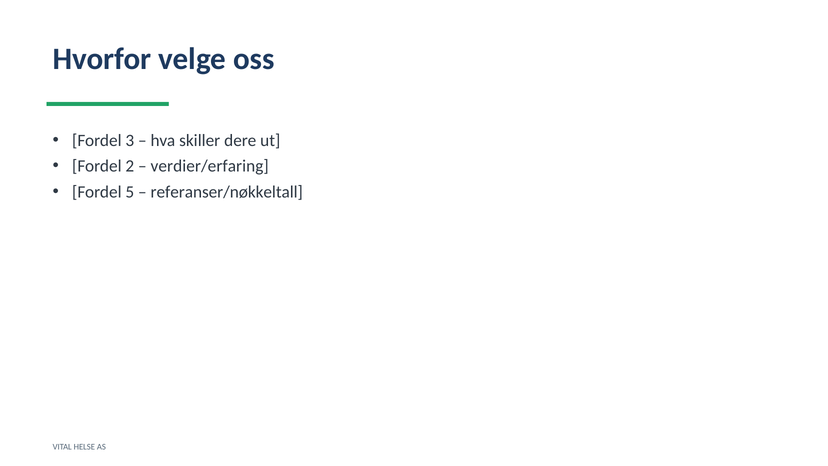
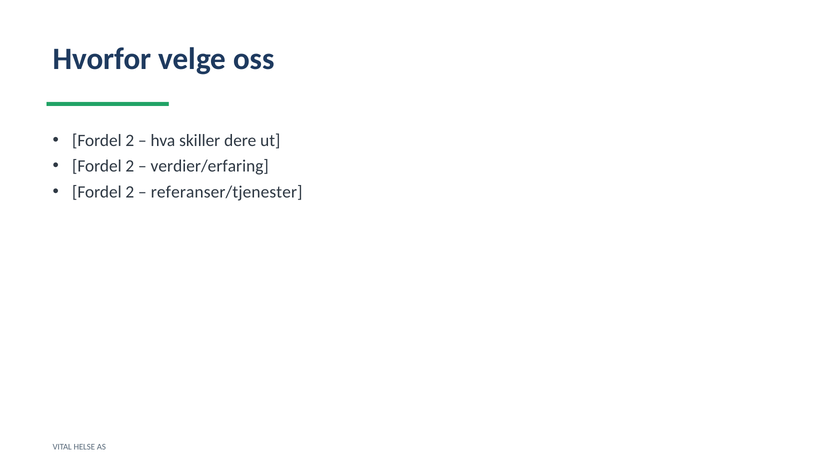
3 at (130, 140): 3 -> 2
5 at (130, 192): 5 -> 2
referanser/nøkkeltall: referanser/nøkkeltall -> referanser/tjenester
